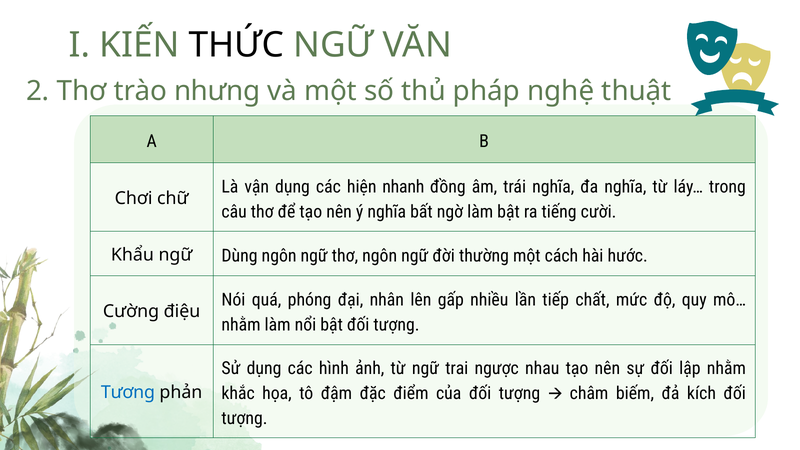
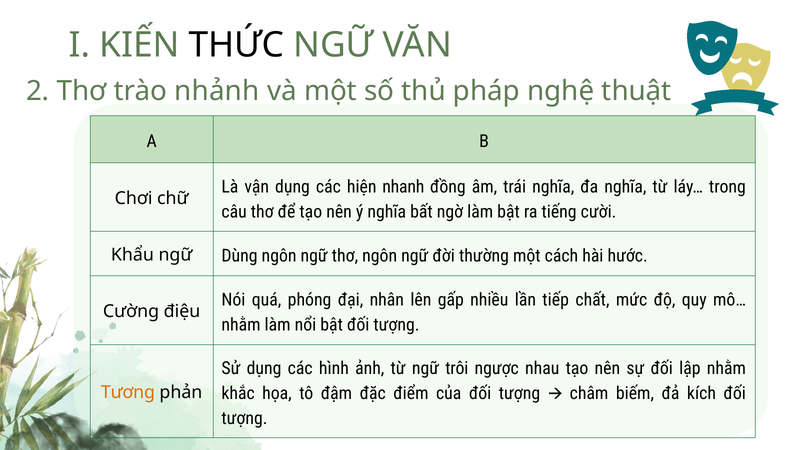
nhưng: nhưng -> nhảnh
trai: trai -> trôi
Tương colour: blue -> orange
